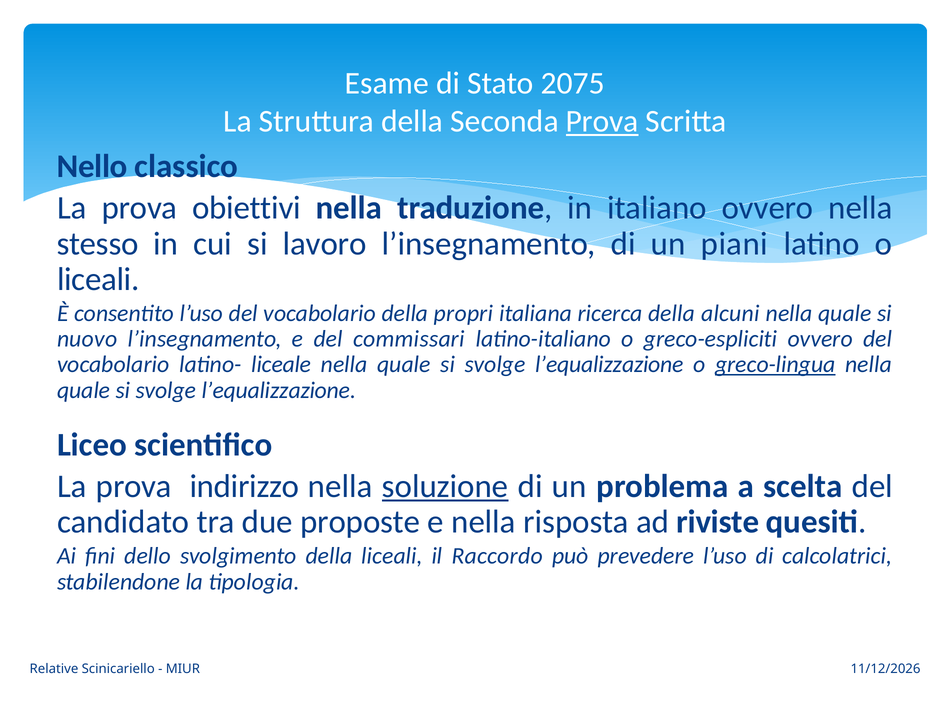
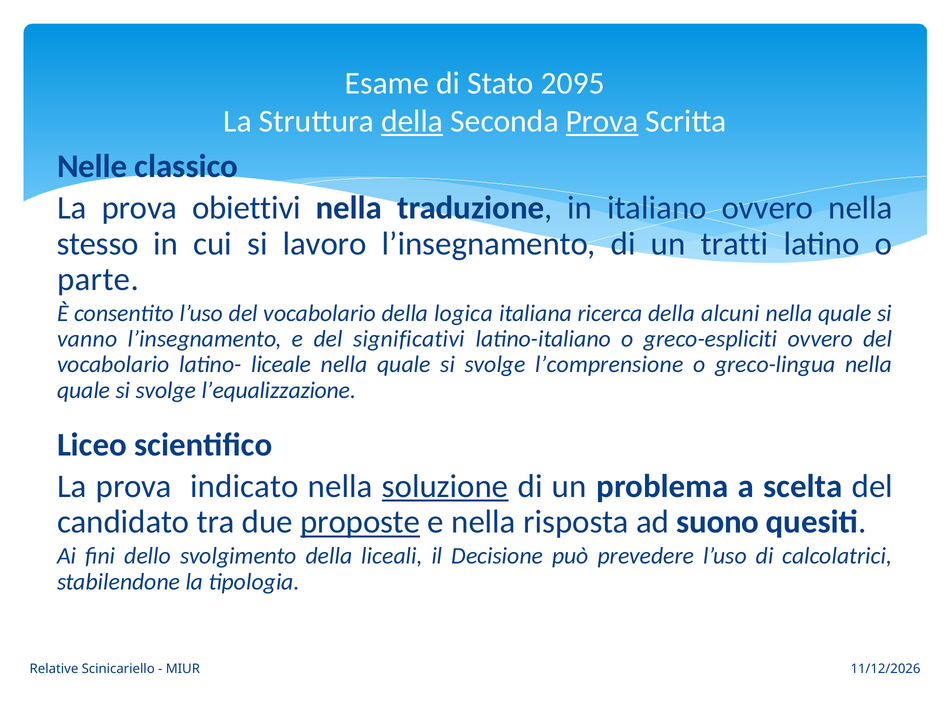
2075: 2075 -> 2095
della at (412, 121) underline: none -> present
Nello: Nello -> Nelle
piani: piani -> tratti
liceali at (98, 279): liceali -> parte
propri: propri -> logica
nuovo: nuovo -> vanno
commissari: commissari -> significativi
l’equalizzazione at (609, 364): l’equalizzazione -> l’comprensione
greco-lingua underline: present -> none
indirizzo: indirizzo -> indicato
proposte underline: none -> present
riviste: riviste -> suono
Raccordo: Raccordo -> Decisione
